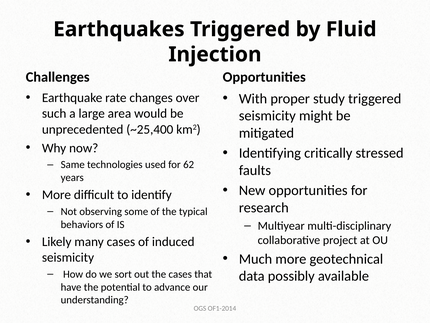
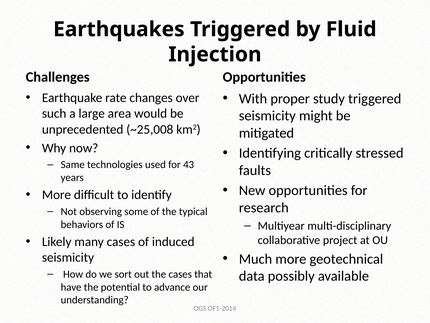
~25,400: ~25,400 -> ~25,008
62: 62 -> 43
